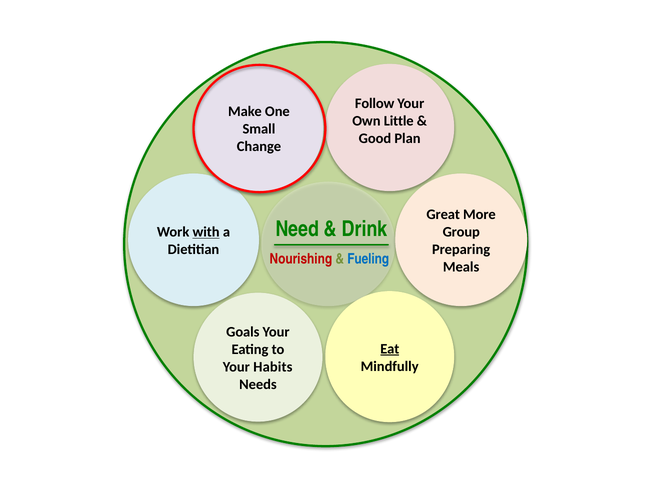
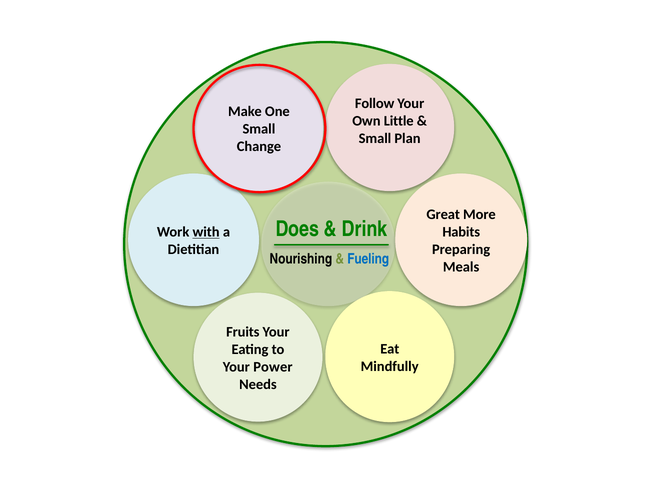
Good at (375, 138): Good -> Small
Need: Need -> Does
Group: Group -> Habits
Nourishing colour: red -> black
Goals: Goals -> Fruits
Eat underline: present -> none
Habits: Habits -> Power
